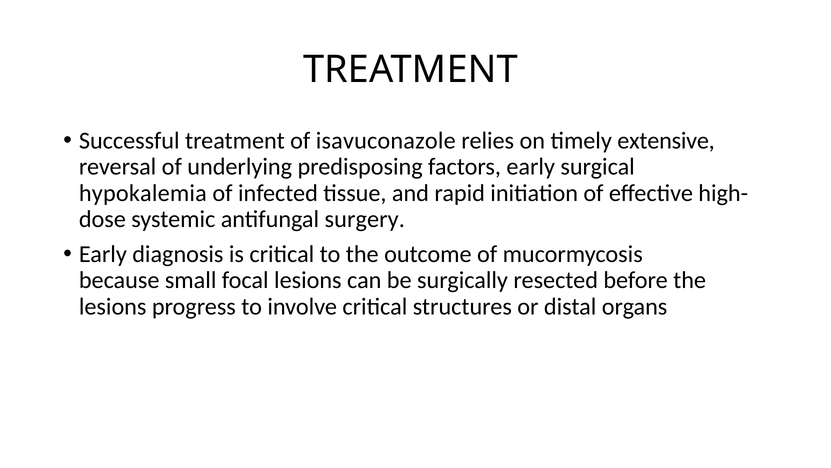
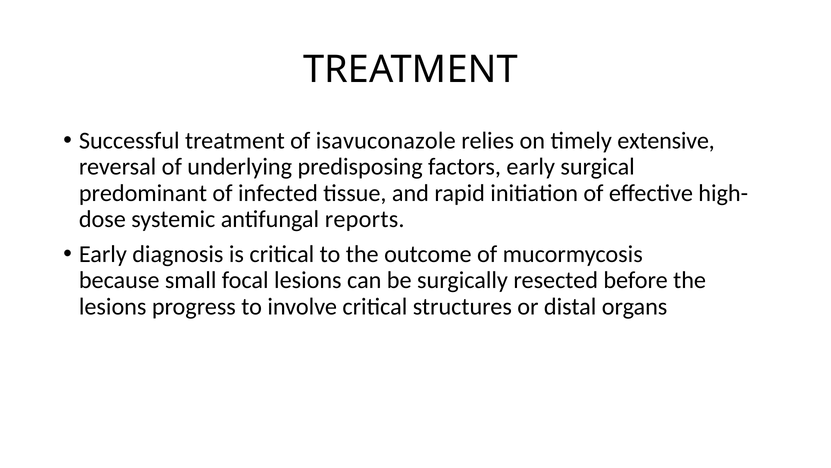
hypokalemia: hypokalemia -> predominant
surgery: surgery -> reports
